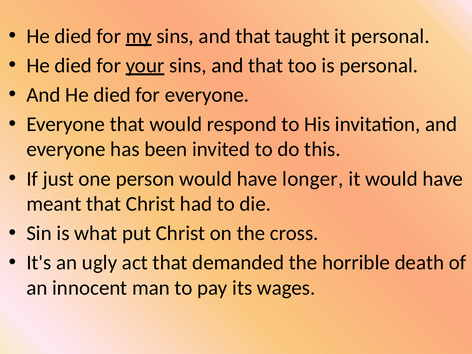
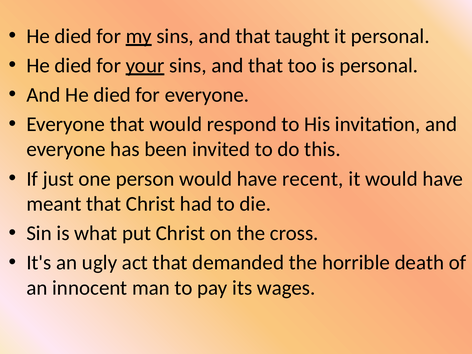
longer: longer -> recent
